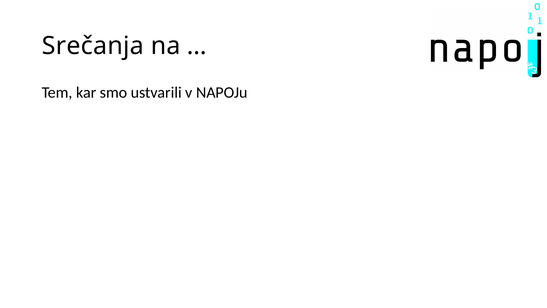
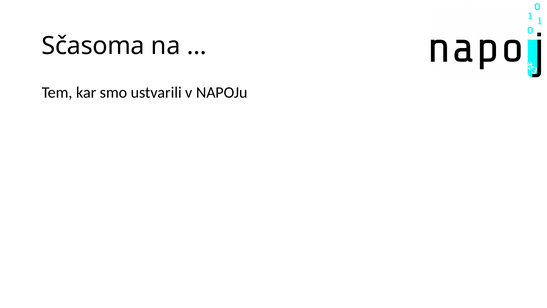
Srečanja: Srečanja -> Sčasoma
